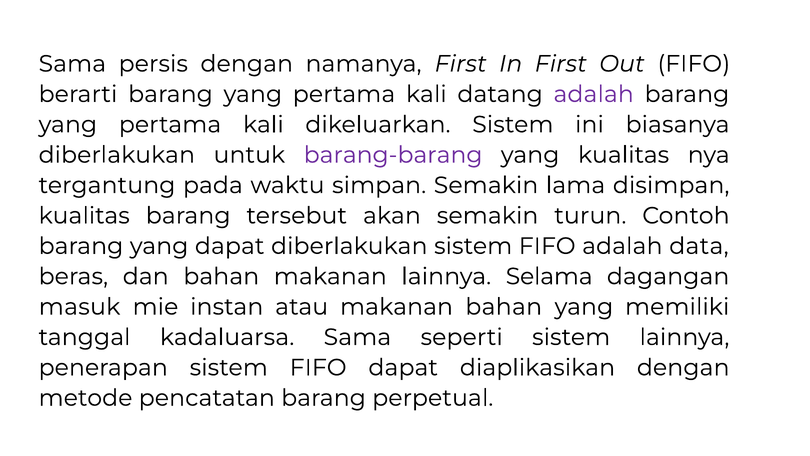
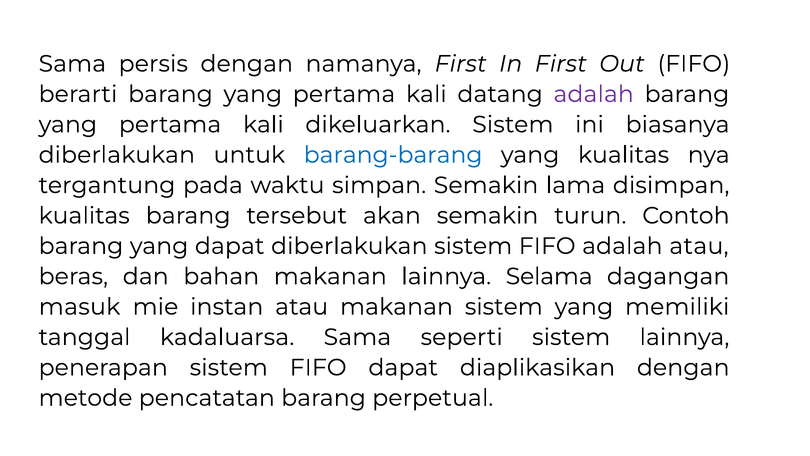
barang-barang colour: purple -> blue
adalah data: data -> atau
makanan bahan: bahan -> sistem
